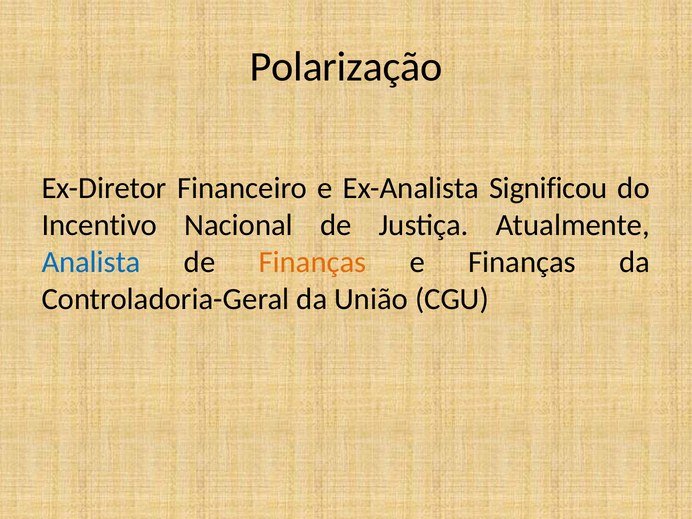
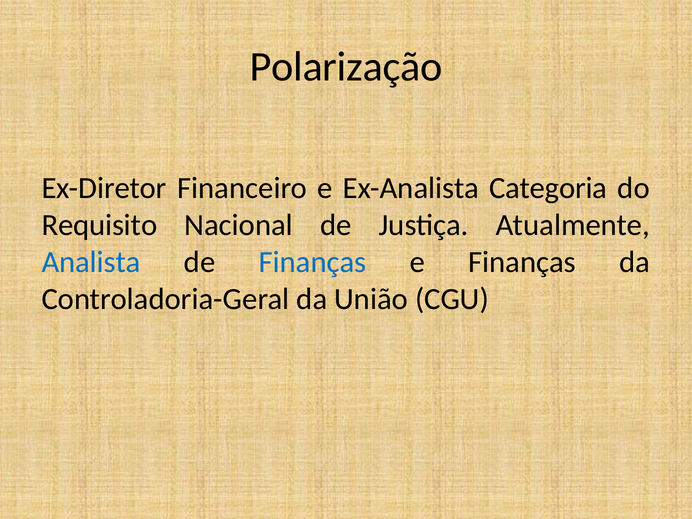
Significou: Significou -> Categoria
Incentivo: Incentivo -> Requisito
Finanças at (312, 262) colour: orange -> blue
